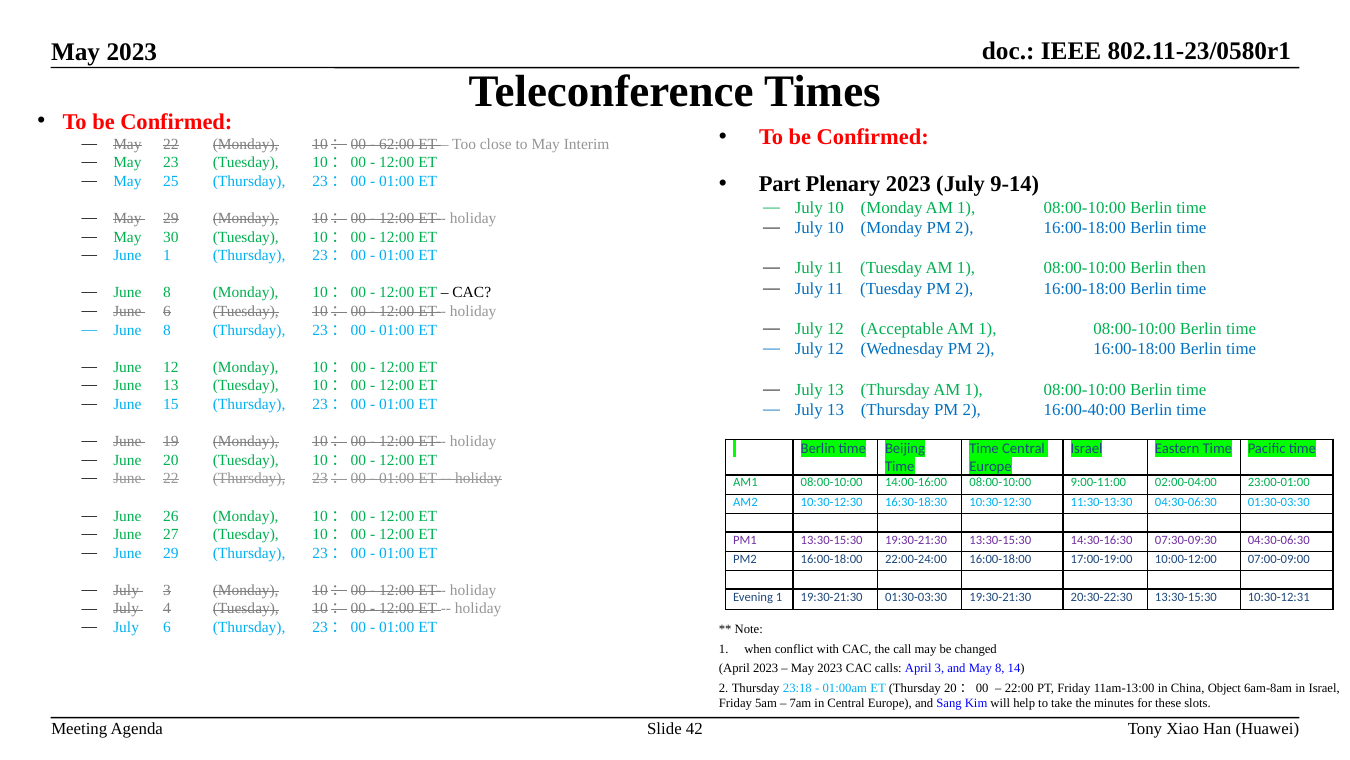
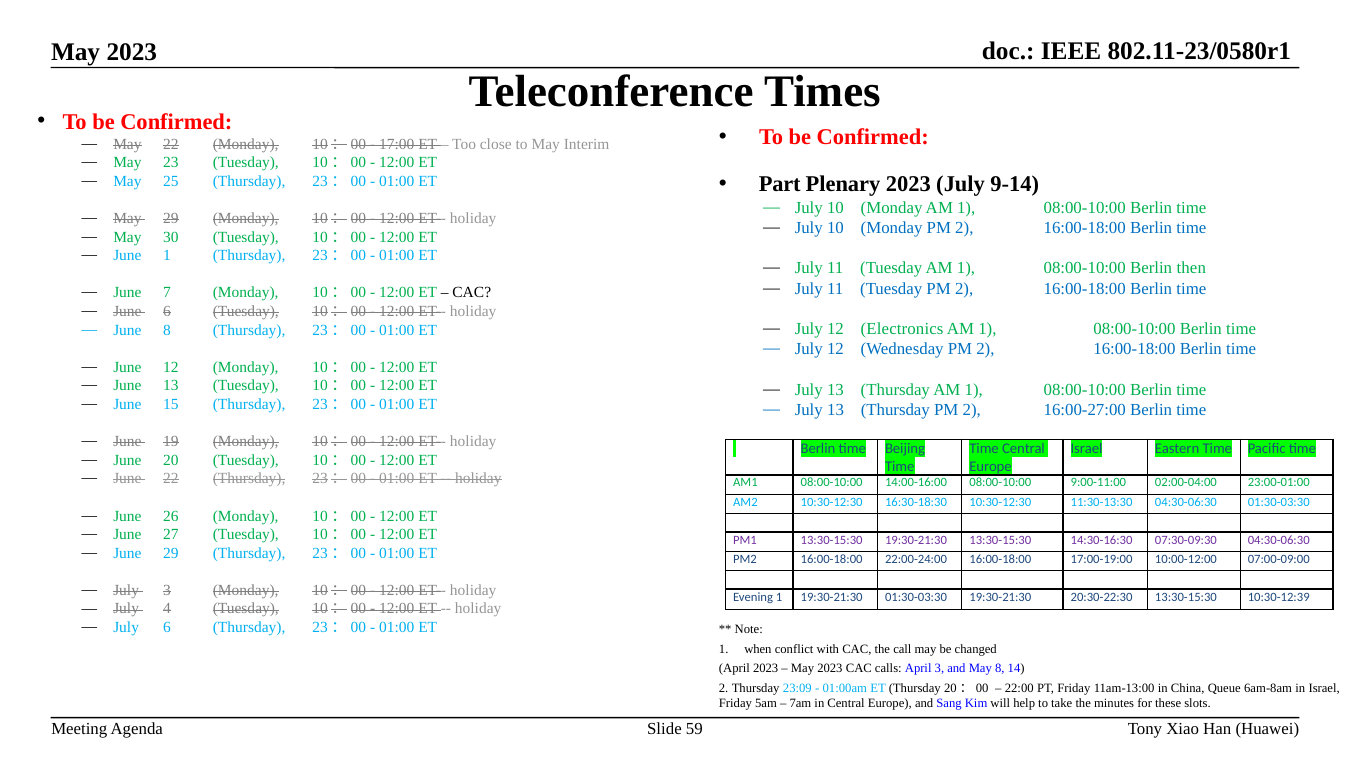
62:00: 62:00 -> 17:00
8 at (167, 293): 8 -> 7
Acceptable: Acceptable -> Electronics
16:00-40:00: 16:00-40:00 -> 16:00-27:00
10:30-12:31: 10:30-12:31 -> 10:30-12:39
23:18: 23:18 -> 23:09
Object: Object -> Queue
42: 42 -> 59
